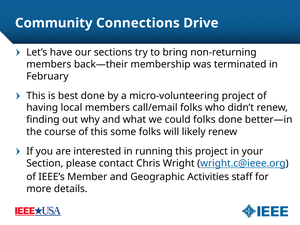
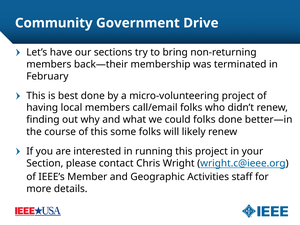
Connections: Connections -> Government
